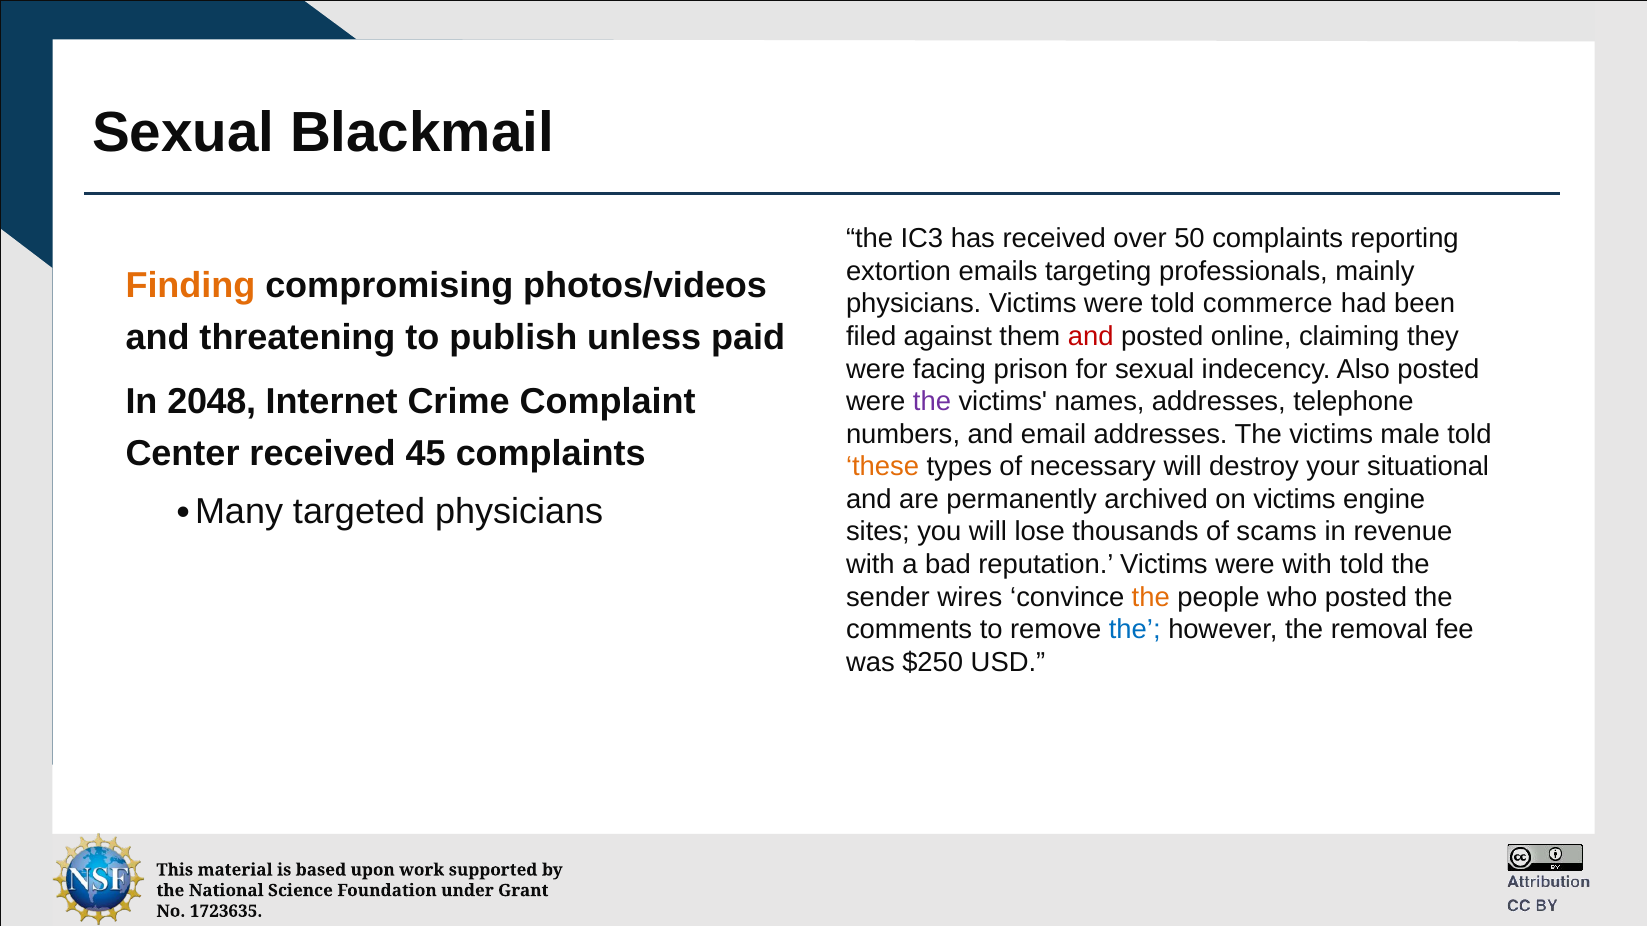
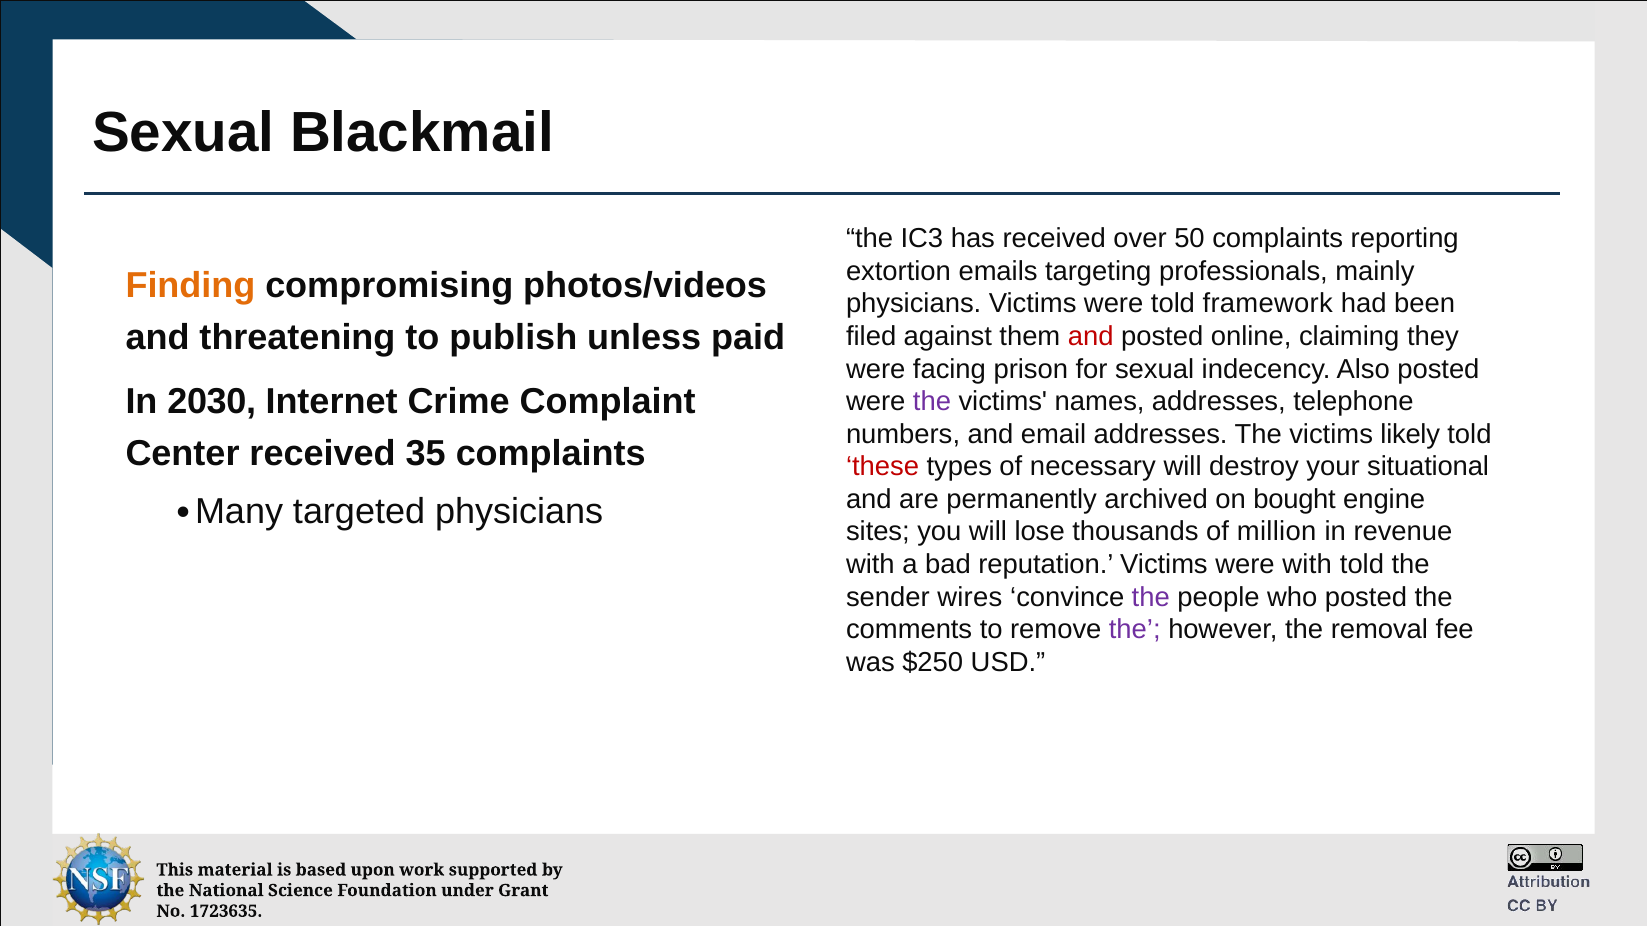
commerce: commerce -> framework
2048: 2048 -> 2030
male: male -> likely
45: 45 -> 35
these colour: orange -> red
on victims: victims -> bought
scams: scams -> million
the at (1151, 597) colour: orange -> purple
the at (1135, 630) colour: blue -> purple
